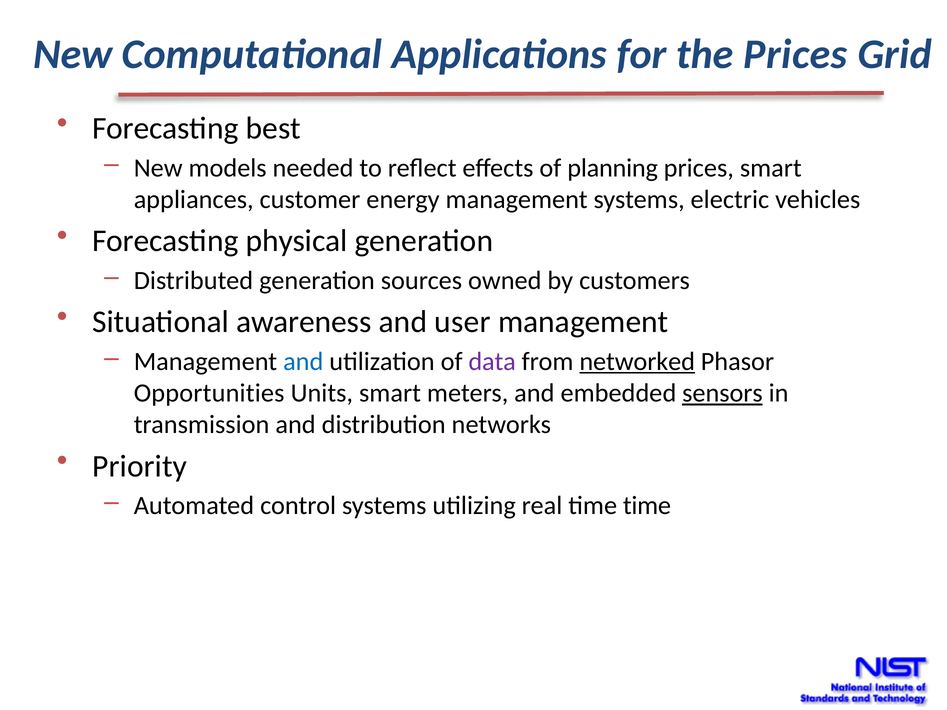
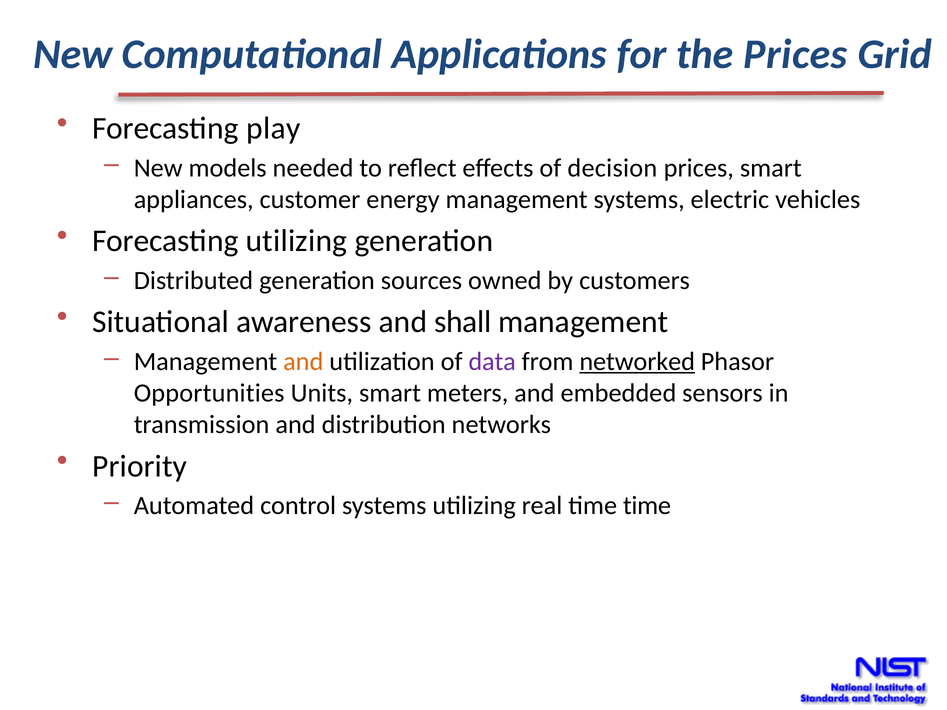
best: best -> play
planning: planning -> decision
Forecasting physical: physical -> utilizing
user: user -> shall
and at (303, 362) colour: blue -> orange
sensors underline: present -> none
